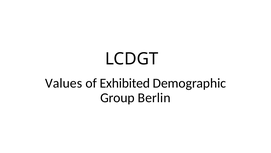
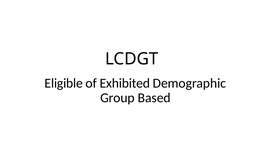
Values: Values -> Eligible
Berlin: Berlin -> Based
